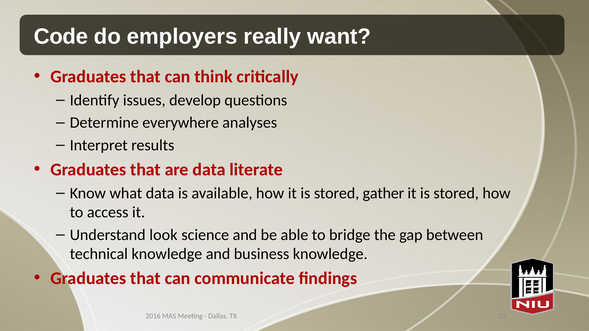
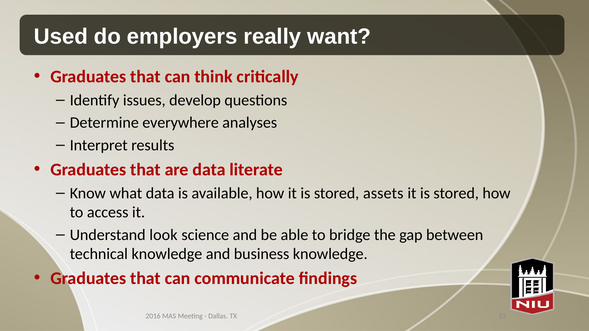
Code: Code -> Used
gather: gather -> assets
